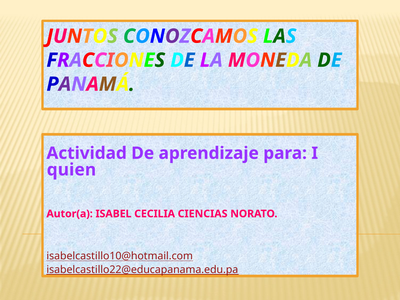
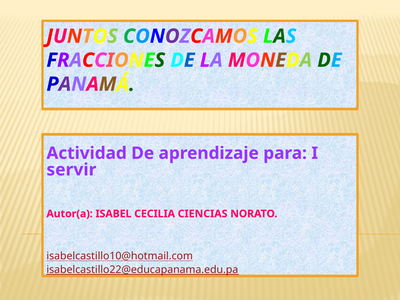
quien: quien -> servir
